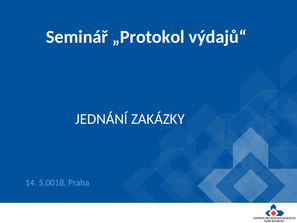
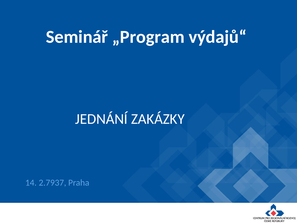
„Protokol: „Protokol -> „Program
5.0018: 5.0018 -> 2.7937
